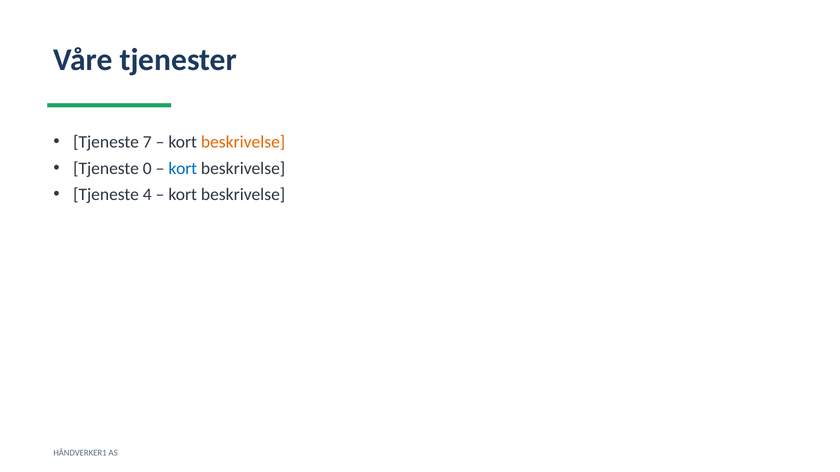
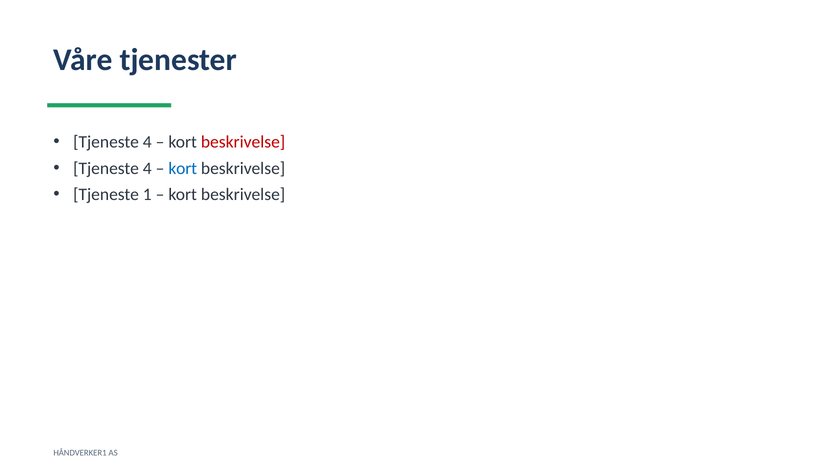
7 at (147, 142): 7 -> 4
beskrivelse at (243, 142) colour: orange -> red
0 at (147, 169): 0 -> 4
4: 4 -> 1
